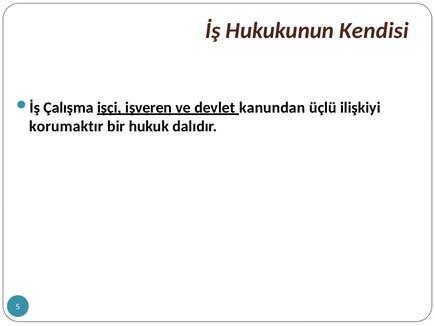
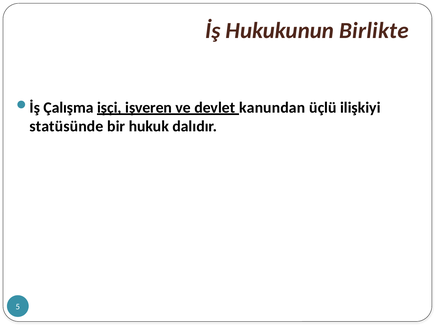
Kendisi: Kendisi -> Birlikte
korumaktır: korumaktır -> statüsünde
